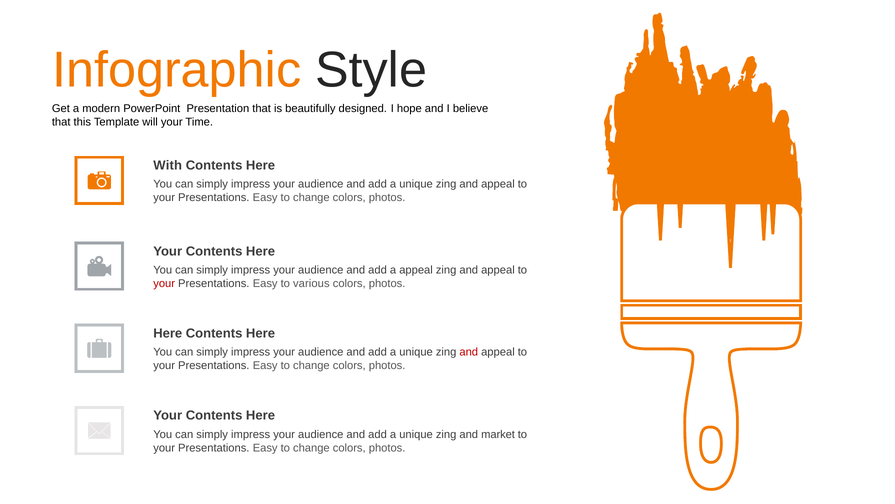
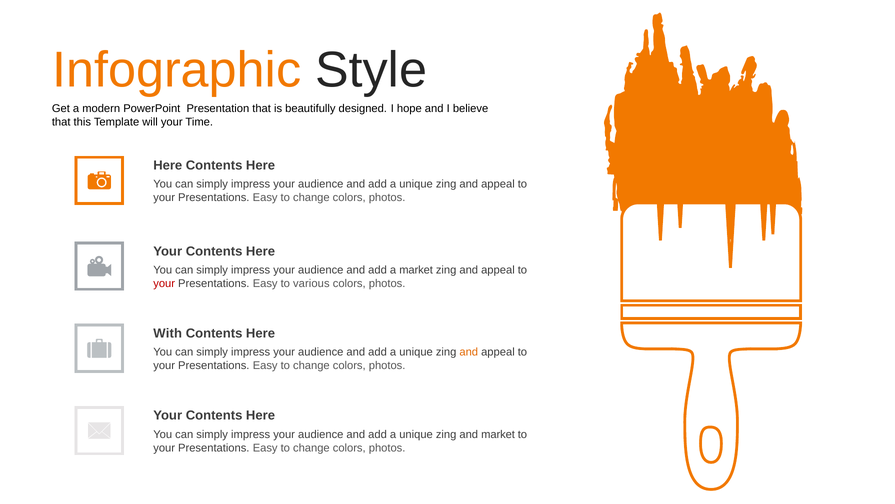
With at (168, 165): With -> Here
a appeal: appeal -> market
Here at (168, 333): Here -> With
and at (469, 352) colour: red -> orange
